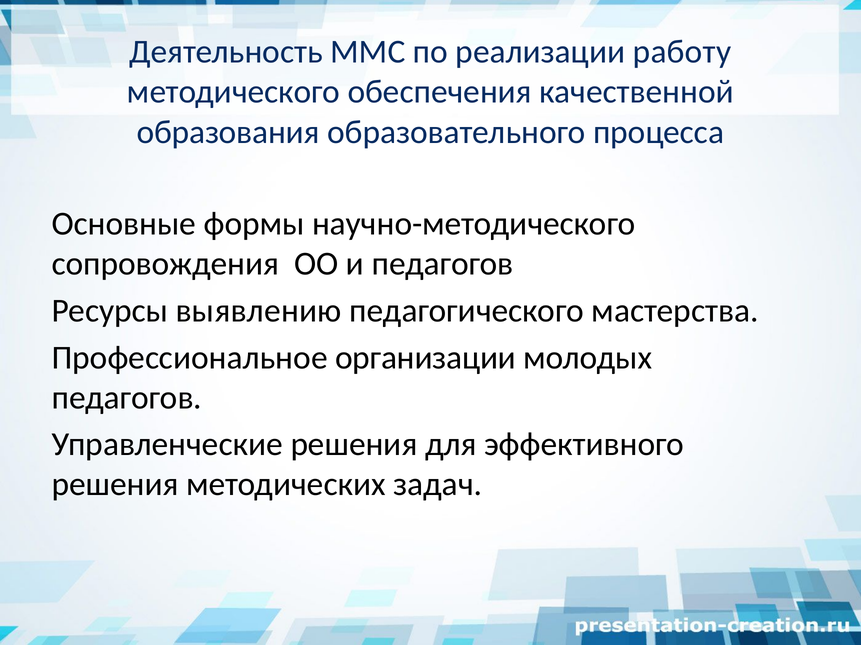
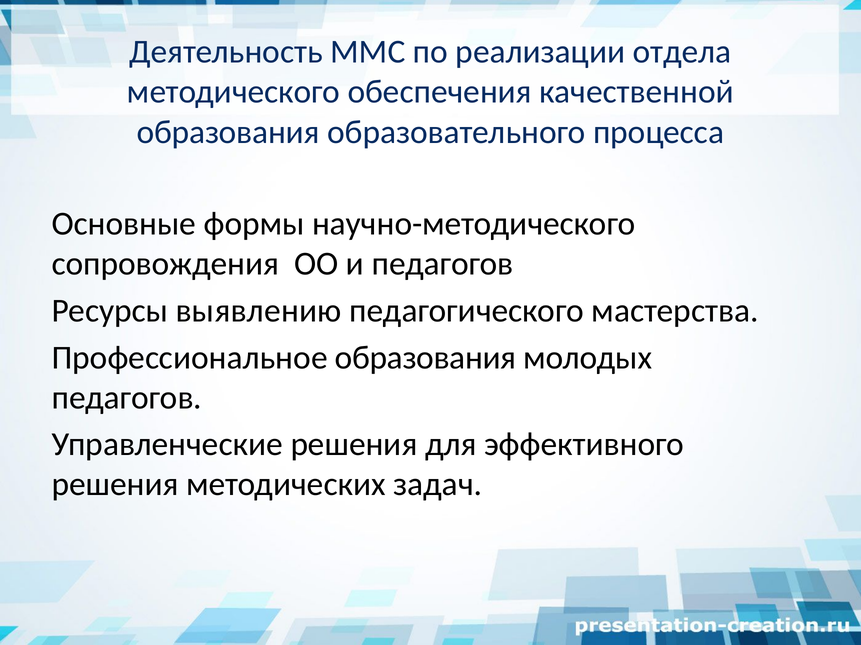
работу: работу -> отдела
Профессиональное организации: организации -> образования
